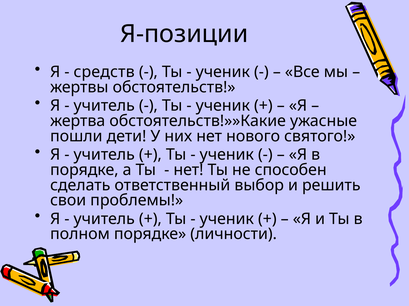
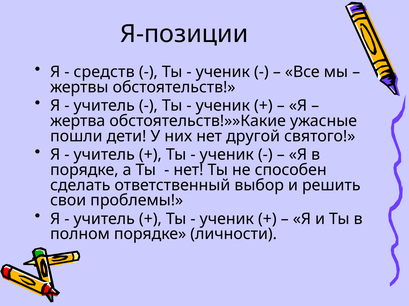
нового: нового -> другой
